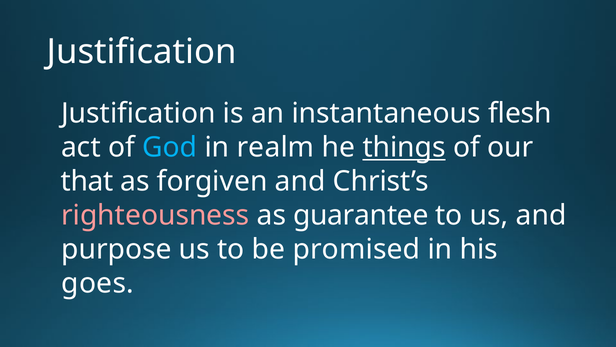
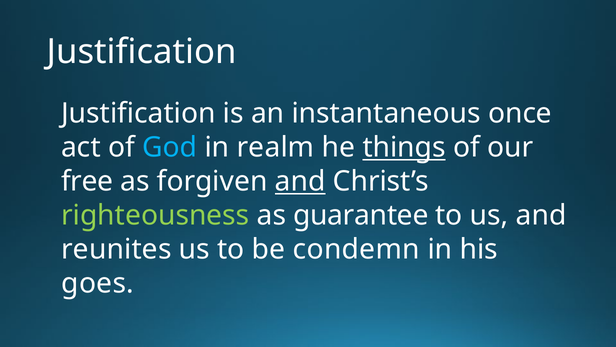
flesh: flesh -> once
that: that -> free
and at (300, 181) underline: none -> present
righteousness colour: pink -> light green
purpose: purpose -> reunites
promised: promised -> condemn
